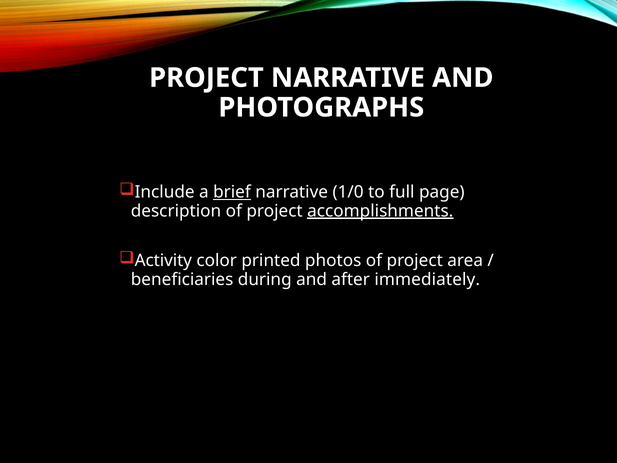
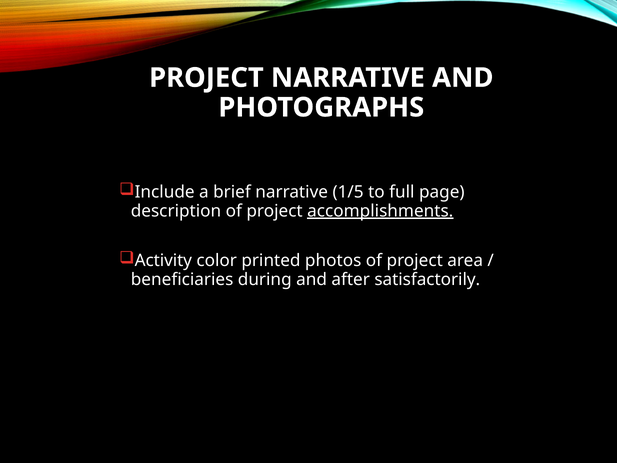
brief underline: present -> none
1/0: 1/0 -> 1/5
immediately: immediately -> satisfactorily
